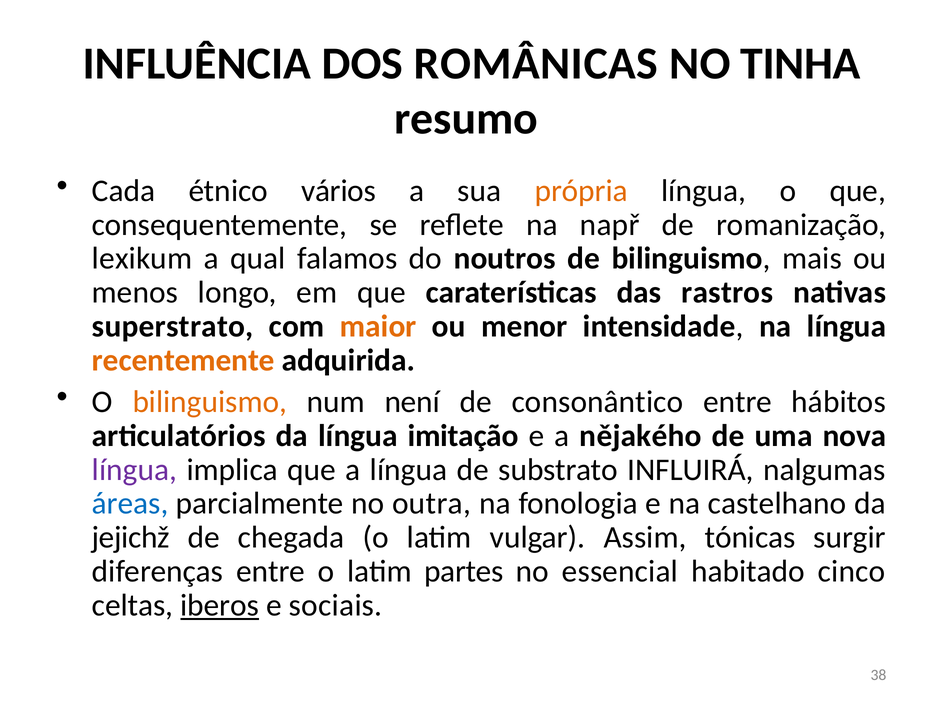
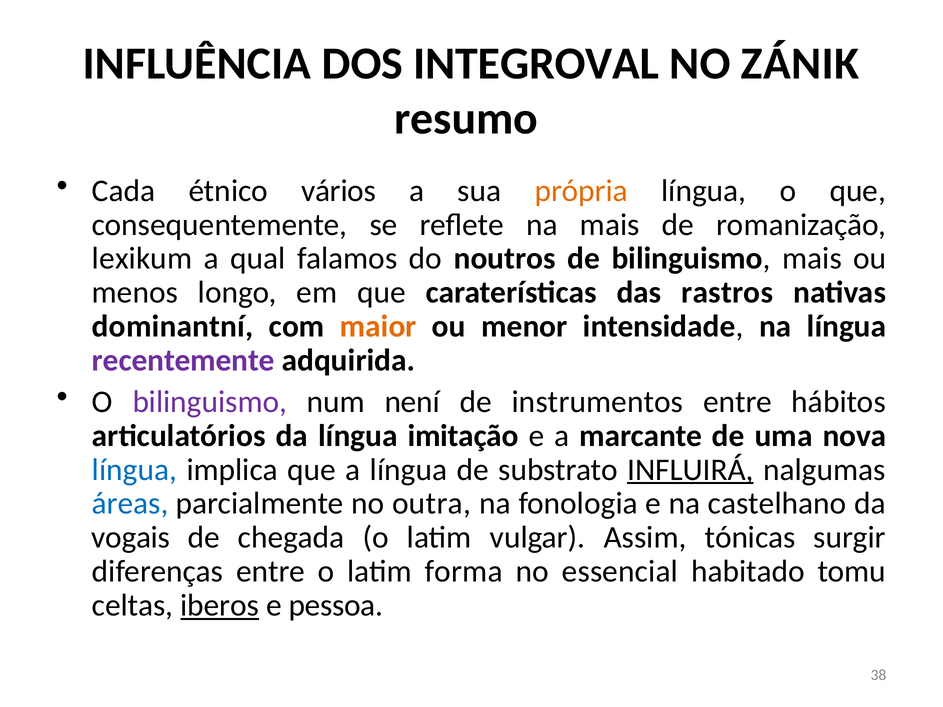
ROMÂNICAS: ROMÂNICAS -> INTEGROVAL
TINHA: TINHA -> ZÁNIK
na např: např -> mais
superstrato: superstrato -> dominantní
recentemente colour: orange -> purple
bilinguismo at (210, 402) colour: orange -> purple
consonântico: consonântico -> instrumentos
nějakého: nějakého -> marcante
língua at (134, 470) colour: purple -> blue
INFLUIRÁ underline: none -> present
jejichž: jejichž -> vogais
partes: partes -> forma
cinco: cinco -> tomu
sociais: sociais -> pessoa
